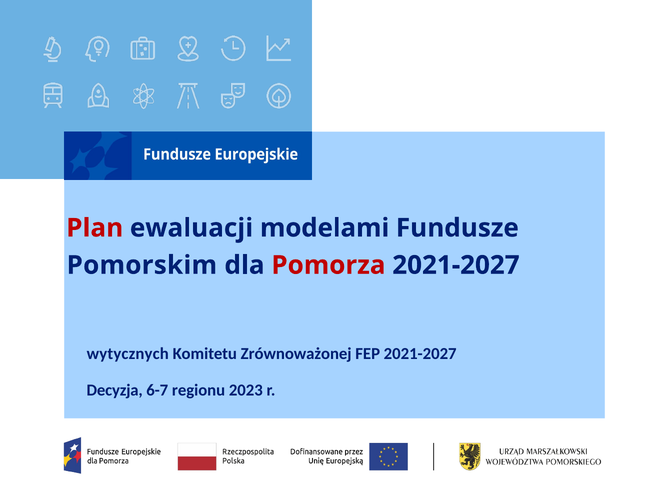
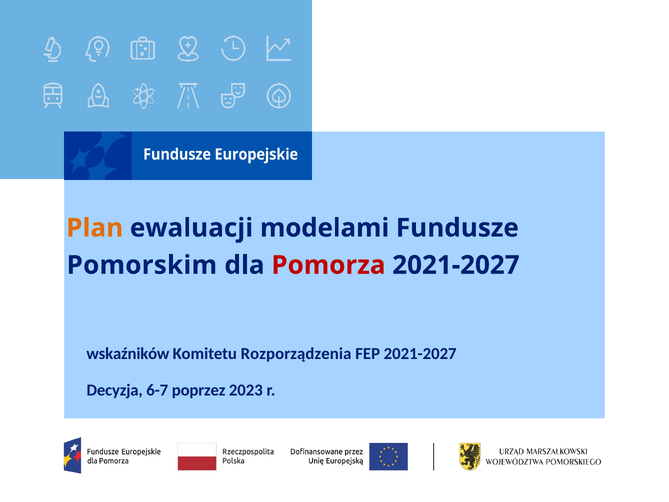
Plan colour: red -> orange
wytycznych: wytycznych -> wskaźników
Zrównoważonej: Zrównoważonej -> Rozporządzenia
regionu: regionu -> poprzez
